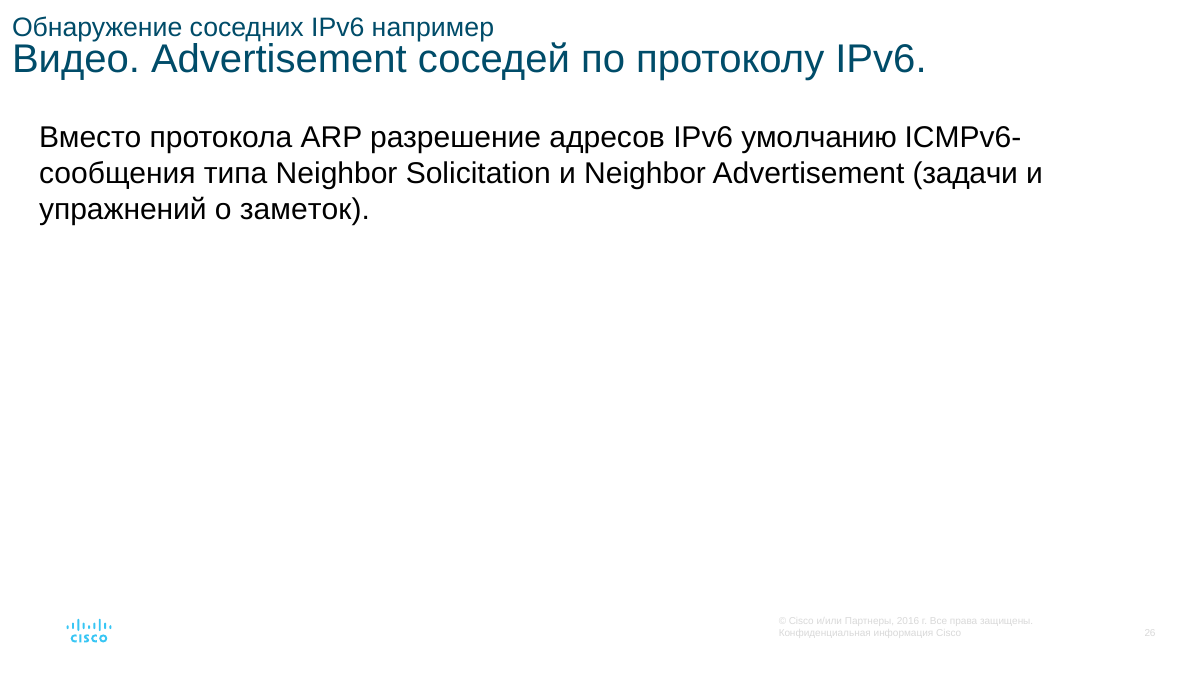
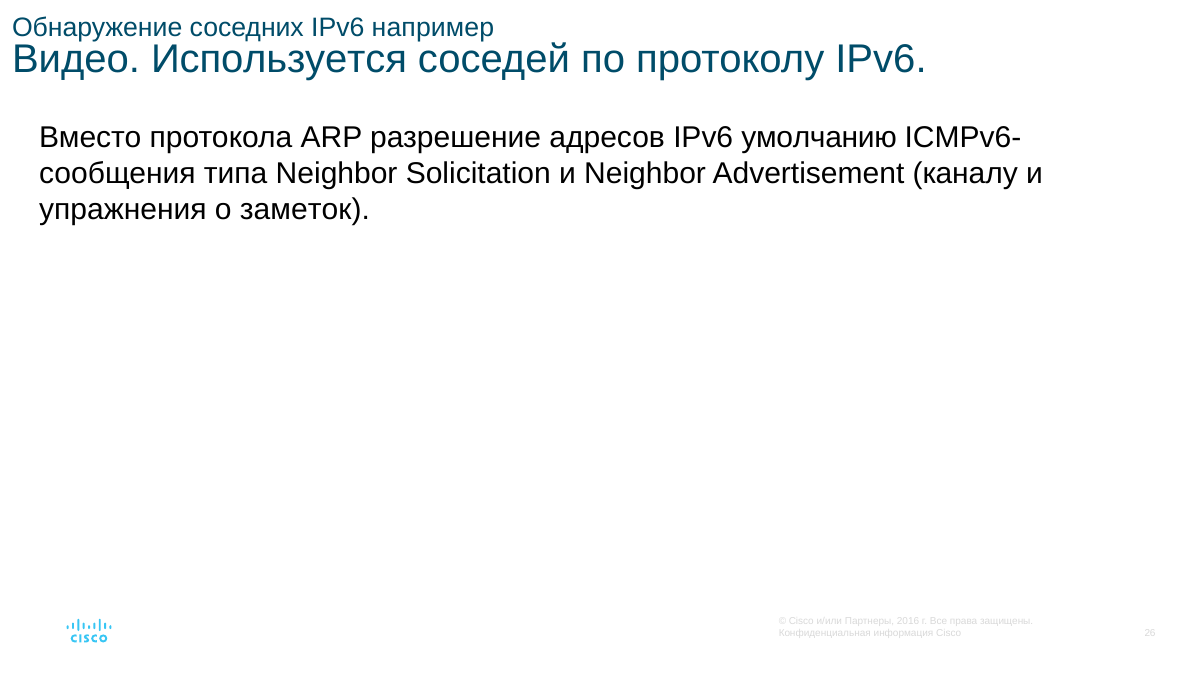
Видео Advertisement: Advertisement -> Используется
задачи: задачи -> каналу
упражнений: упражнений -> упражнения
